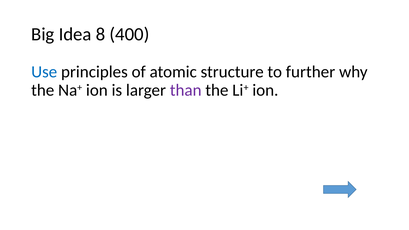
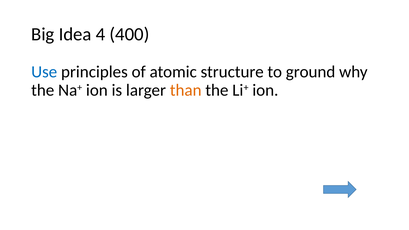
8: 8 -> 4
further: further -> ground
than colour: purple -> orange
